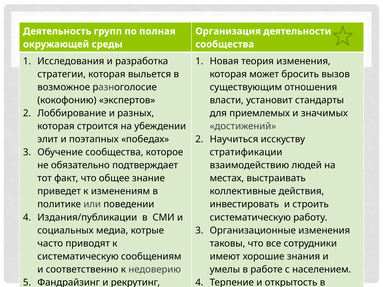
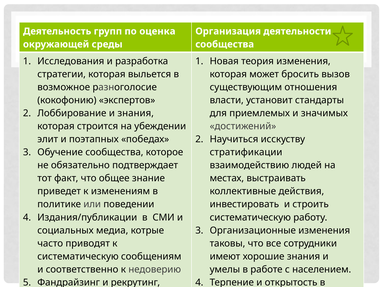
полная: полная -> оценка
и разных: разных -> знания
